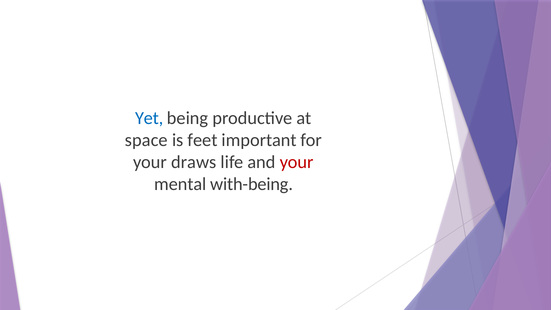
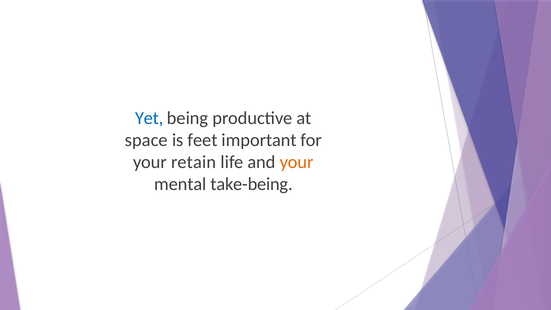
draws: draws -> retain
your at (297, 162) colour: red -> orange
with-being: with-being -> take-being
